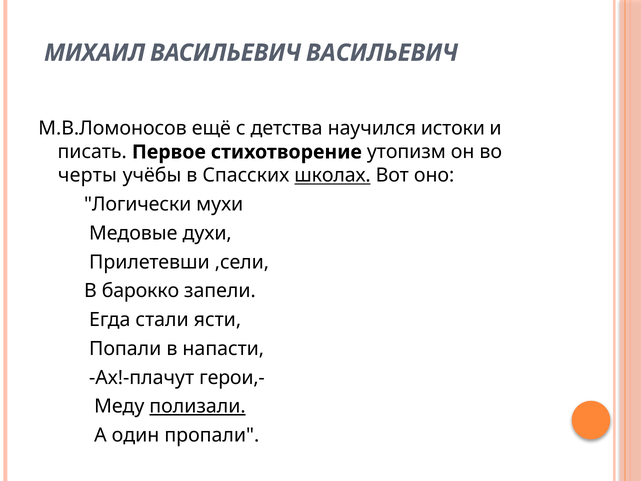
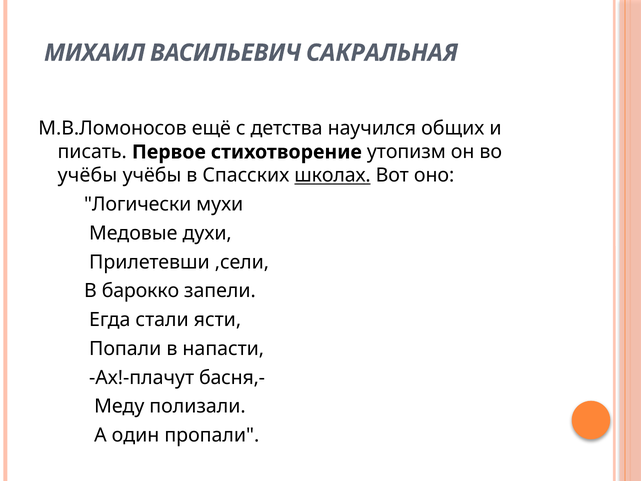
ВАСИЛЬЕВИЧ ВАСИЛЬЕВИЧ: ВАСИЛЬЕВИЧ -> САКРАЛЬНАЯ
истоки: истоки -> общих
черты at (87, 175): черты -> учёбы
герои,-: герои,- -> басня,-
полизали underline: present -> none
